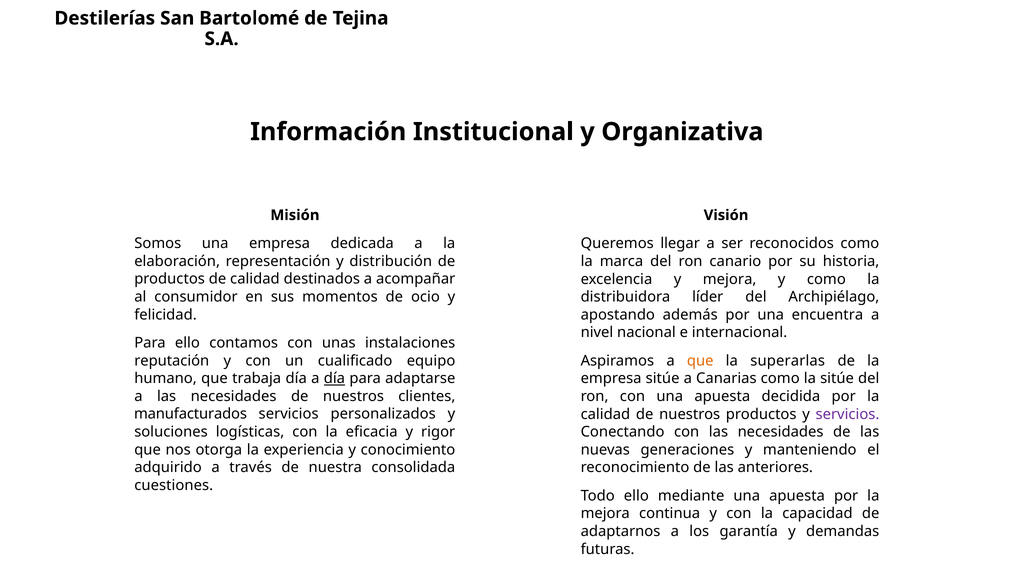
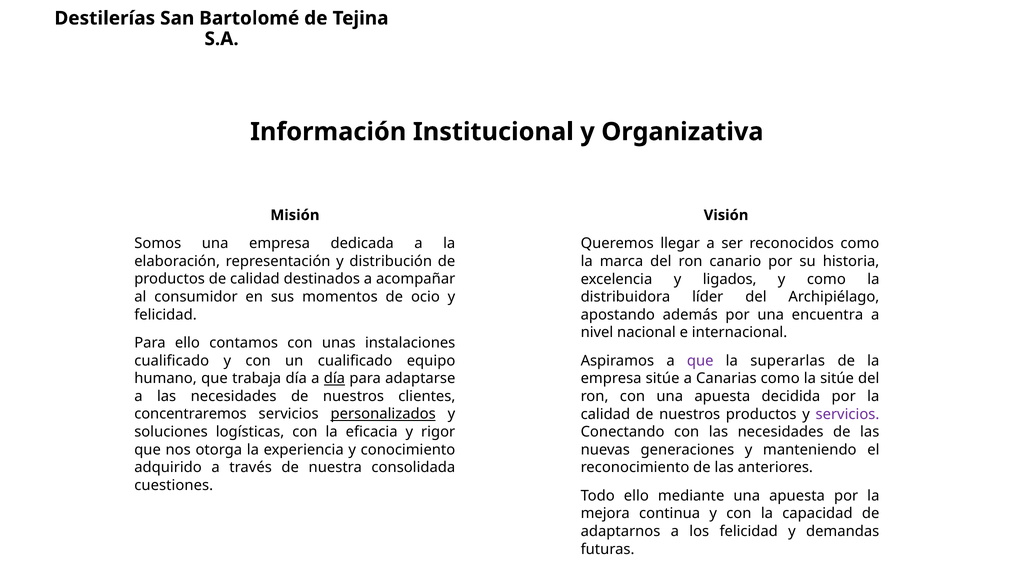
y mejora: mejora -> ligados
reputación at (172, 360): reputación -> cualificado
que at (700, 360) colour: orange -> purple
manufacturados: manufacturados -> concentraremos
personalizados underline: none -> present
los garantía: garantía -> felicidad
